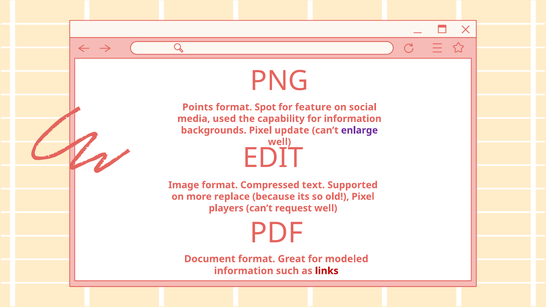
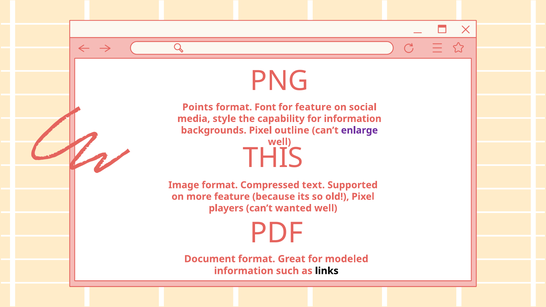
Spot: Spot -> Font
used: used -> style
update: update -> outline
EDIT: EDIT -> THIS
more replace: replace -> feature
request: request -> wanted
links colour: red -> black
